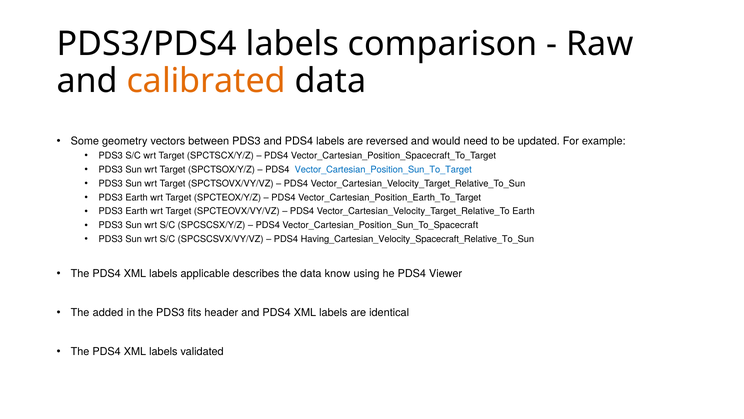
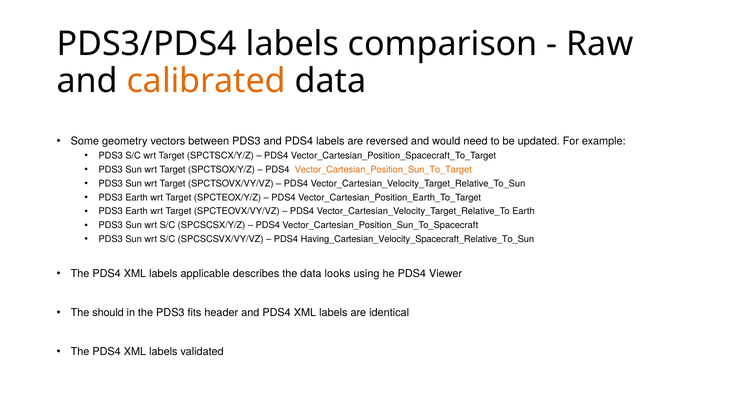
Vector_Cartesian_Position_Sun_To_Target colour: blue -> orange
know: know -> looks
added: added -> should
